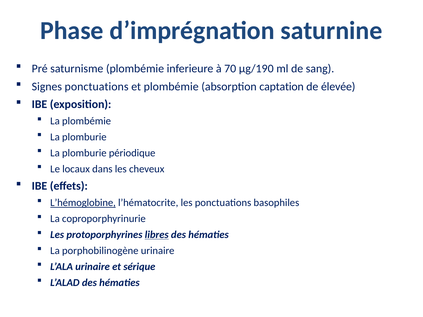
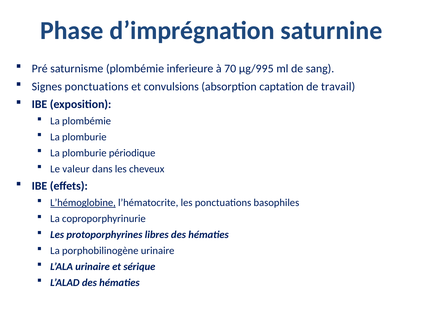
µg/190: µg/190 -> µg/995
et plombémie: plombémie -> convulsions
élevée: élevée -> travail
locaux: locaux -> valeur
libres underline: present -> none
